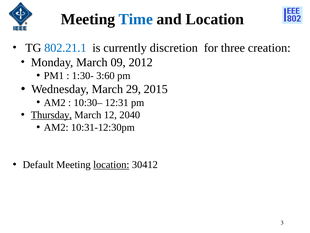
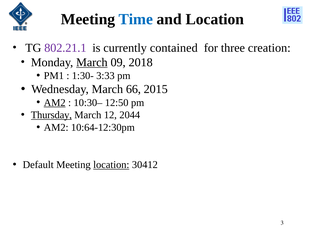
802.21.1 colour: blue -> purple
discretion: discretion -> contained
March at (92, 62) underline: none -> present
2012: 2012 -> 2018
3:60: 3:60 -> 3:33
29: 29 -> 66
AM2 at (55, 102) underline: none -> present
12:31: 12:31 -> 12:50
2040: 2040 -> 2044
10:31-12:30pm: 10:31-12:30pm -> 10:64-12:30pm
